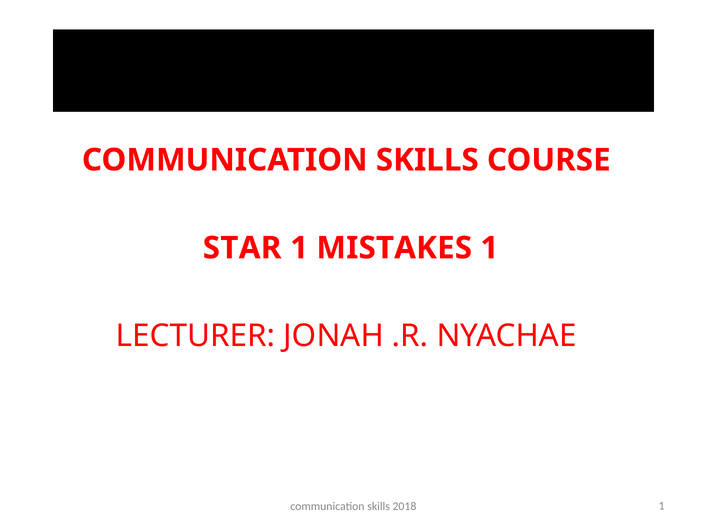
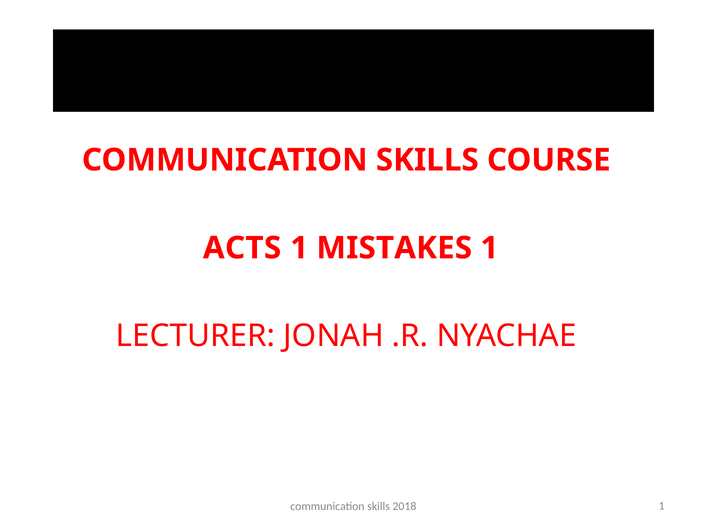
STAR: STAR -> ACTS
